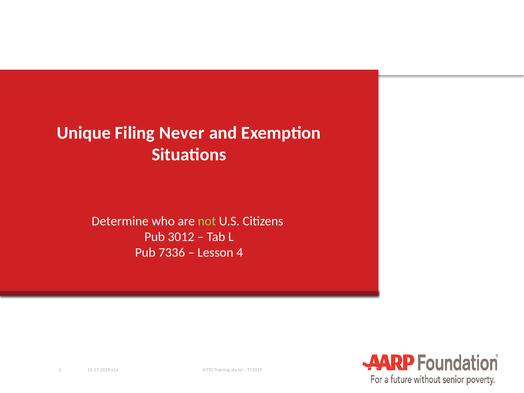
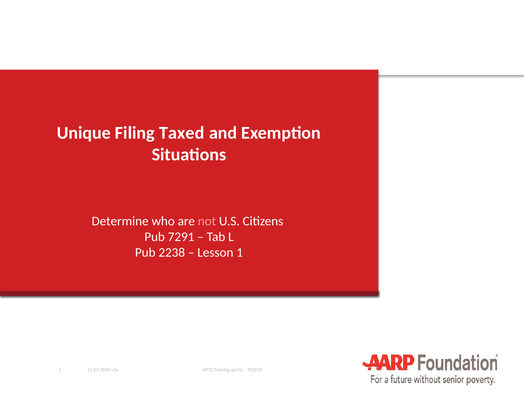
Never: Never -> Taxed
not colour: light green -> pink
3012: 3012 -> 7291
7336: 7336 -> 2238
Lesson 4: 4 -> 1
